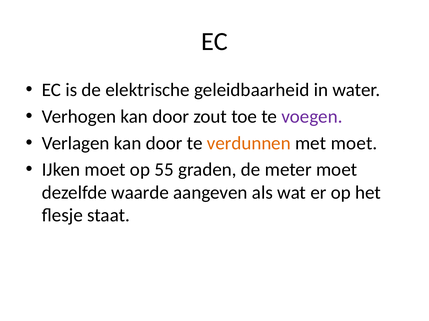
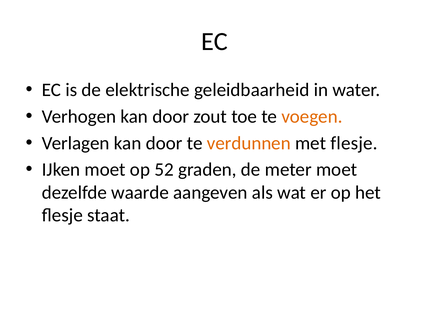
voegen colour: purple -> orange
met moet: moet -> flesje
55: 55 -> 52
